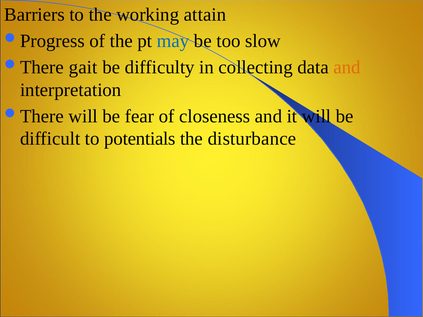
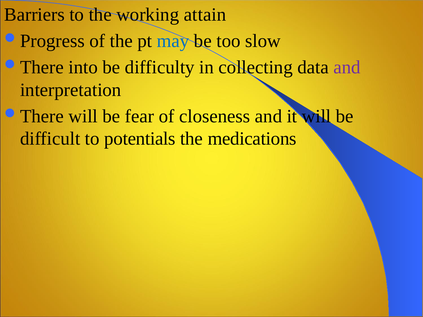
gait: gait -> into
and at (347, 67) colour: orange -> purple
disturbance: disturbance -> medications
